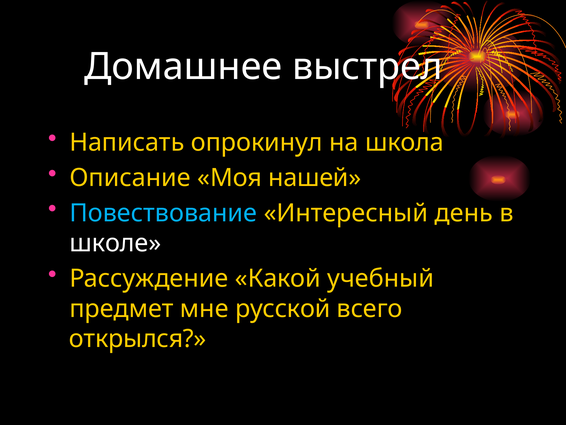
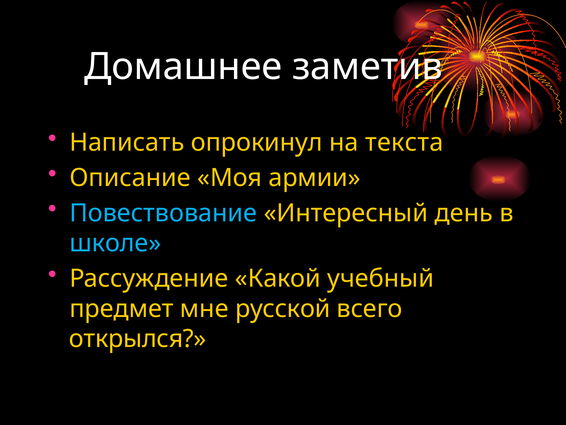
выстрел: выстрел -> заметив
школа: школа -> текста
нашей: нашей -> армии
школе colour: white -> light blue
